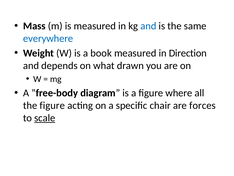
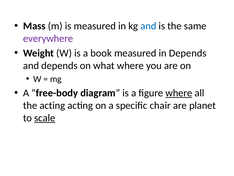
everywhere colour: blue -> purple
in Direction: Direction -> Depends
what drawn: drawn -> where
where at (179, 93) underline: none -> present
the figure: figure -> acting
forces: forces -> planet
